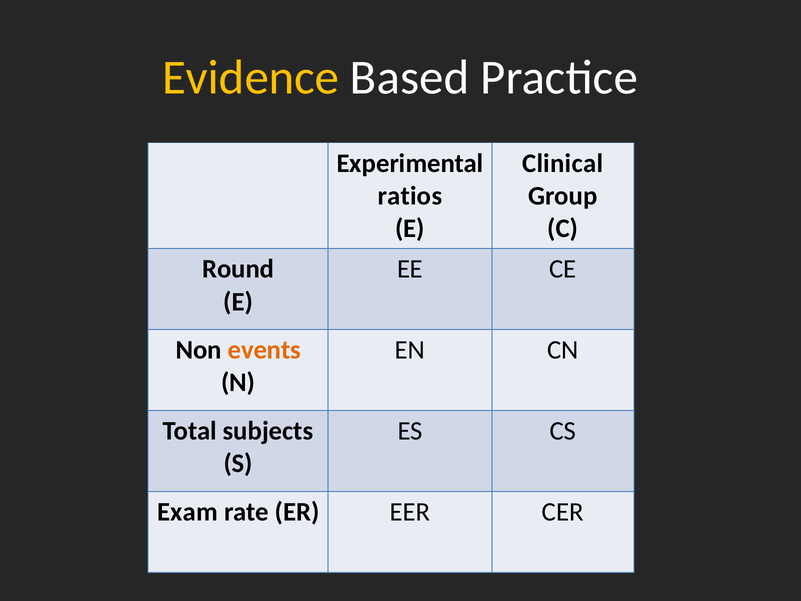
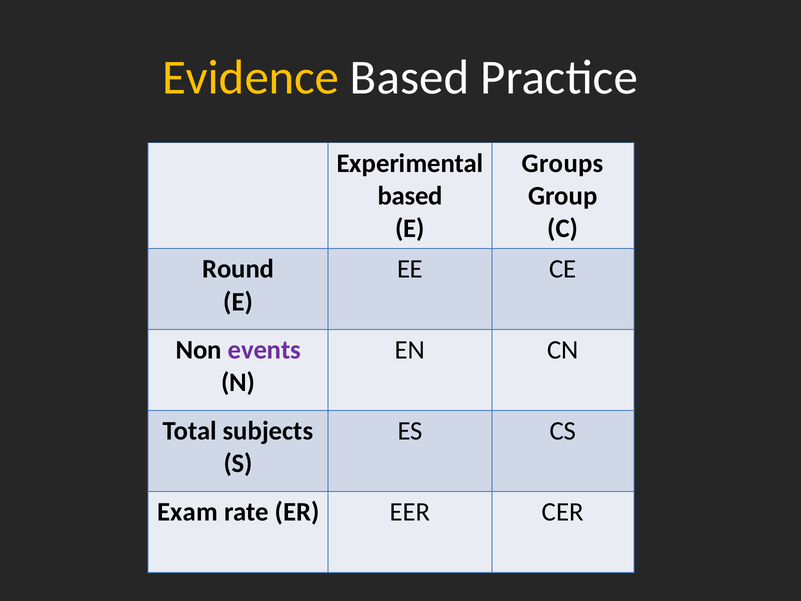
Clinical: Clinical -> Groups
ratios at (410, 196): ratios -> based
events colour: orange -> purple
